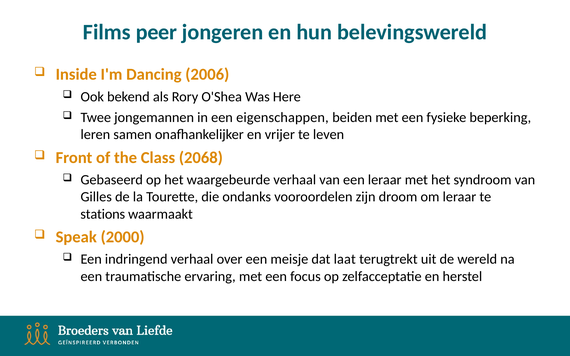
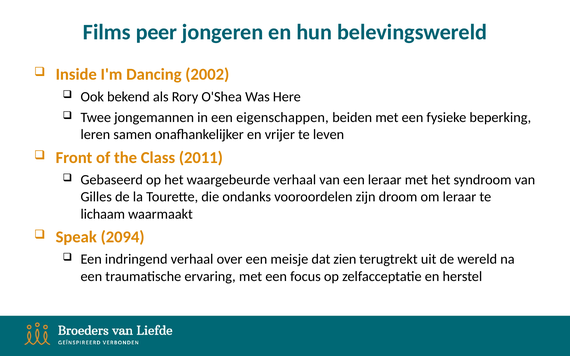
2006: 2006 -> 2002
2068: 2068 -> 2011
stations: stations -> lichaam
2000: 2000 -> 2094
laat: laat -> zien
